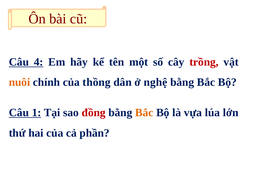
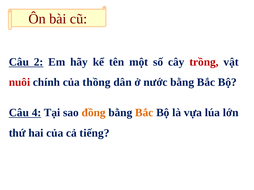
4: 4 -> 2
nuôi colour: orange -> red
nghệ: nghệ -> nước
1: 1 -> 4
đồng colour: red -> orange
phần: phần -> tiếng
